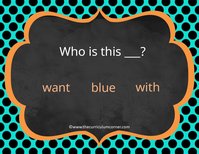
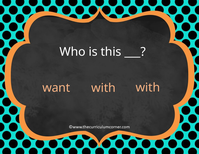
blue at (104, 88): blue -> with
